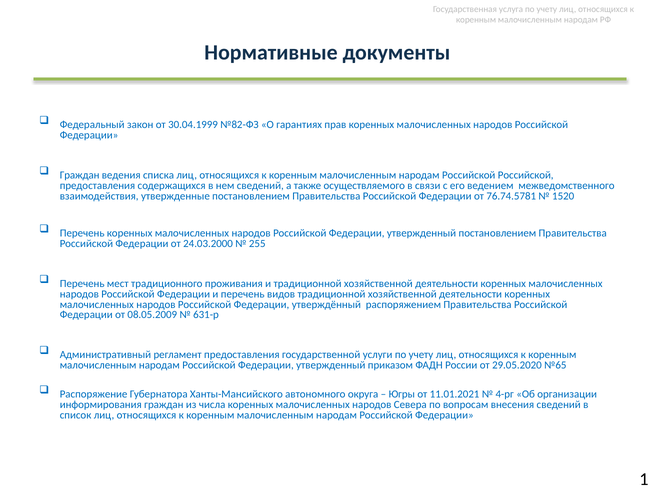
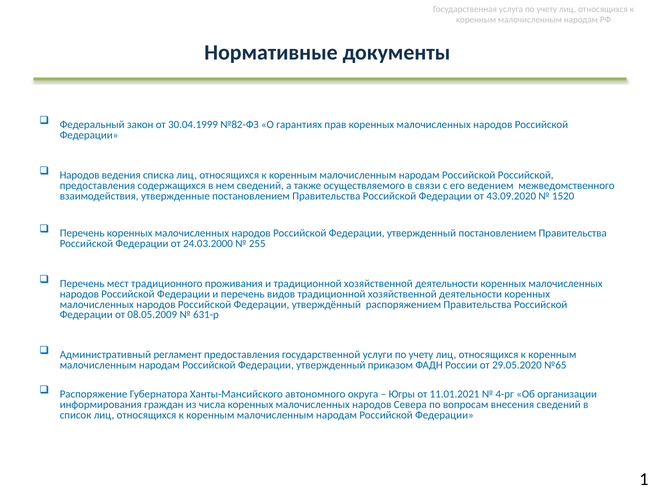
Граждан at (80, 175): Граждан -> Народов
76.74.5781: 76.74.5781 -> 43.09.2020
